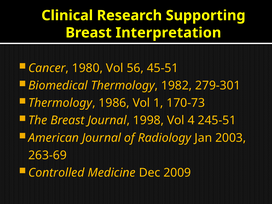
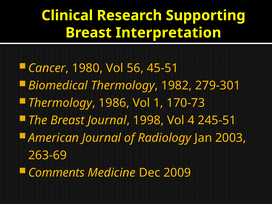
Controlled: Controlled -> Comments
